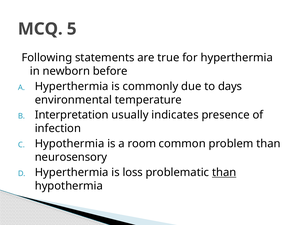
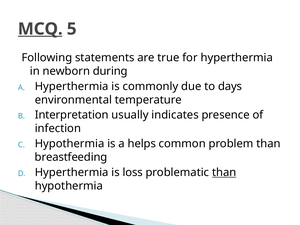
MCQ underline: none -> present
before: before -> during
room: room -> helps
neurosensory: neurosensory -> breastfeeding
